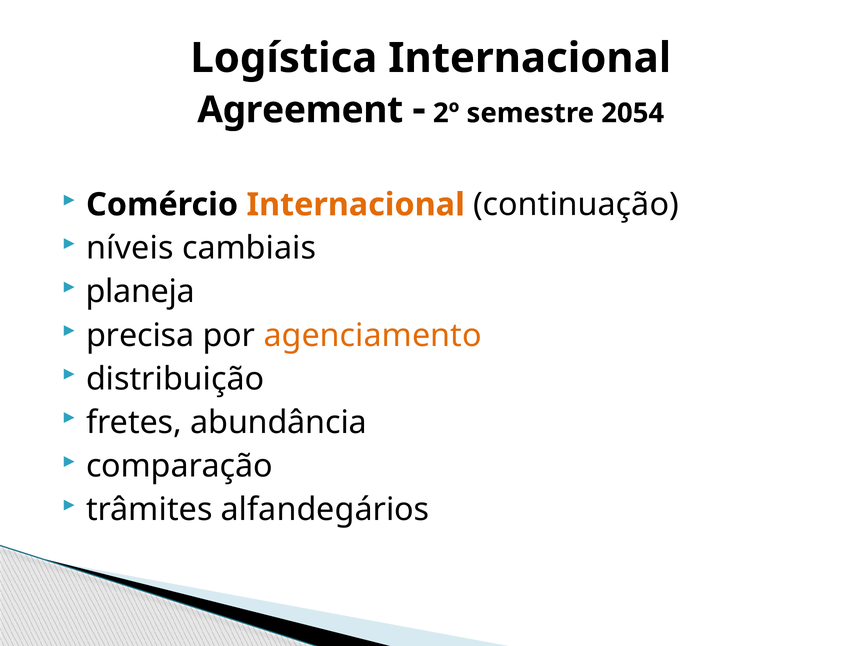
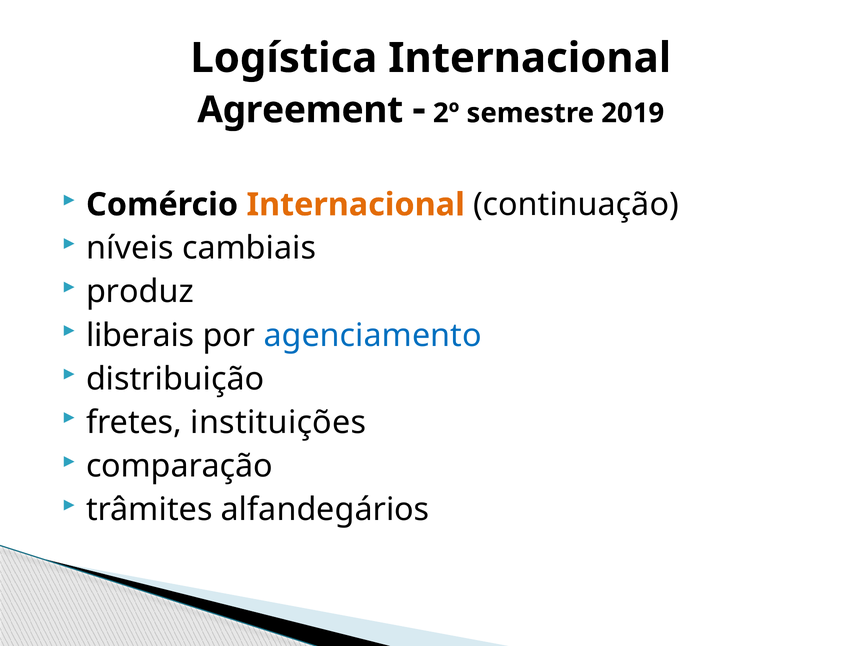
2054: 2054 -> 2019
planeja: planeja -> produz
precisa: precisa -> liberais
agenciamento colour: orange -> blue
abundância: abundância -> instituições
